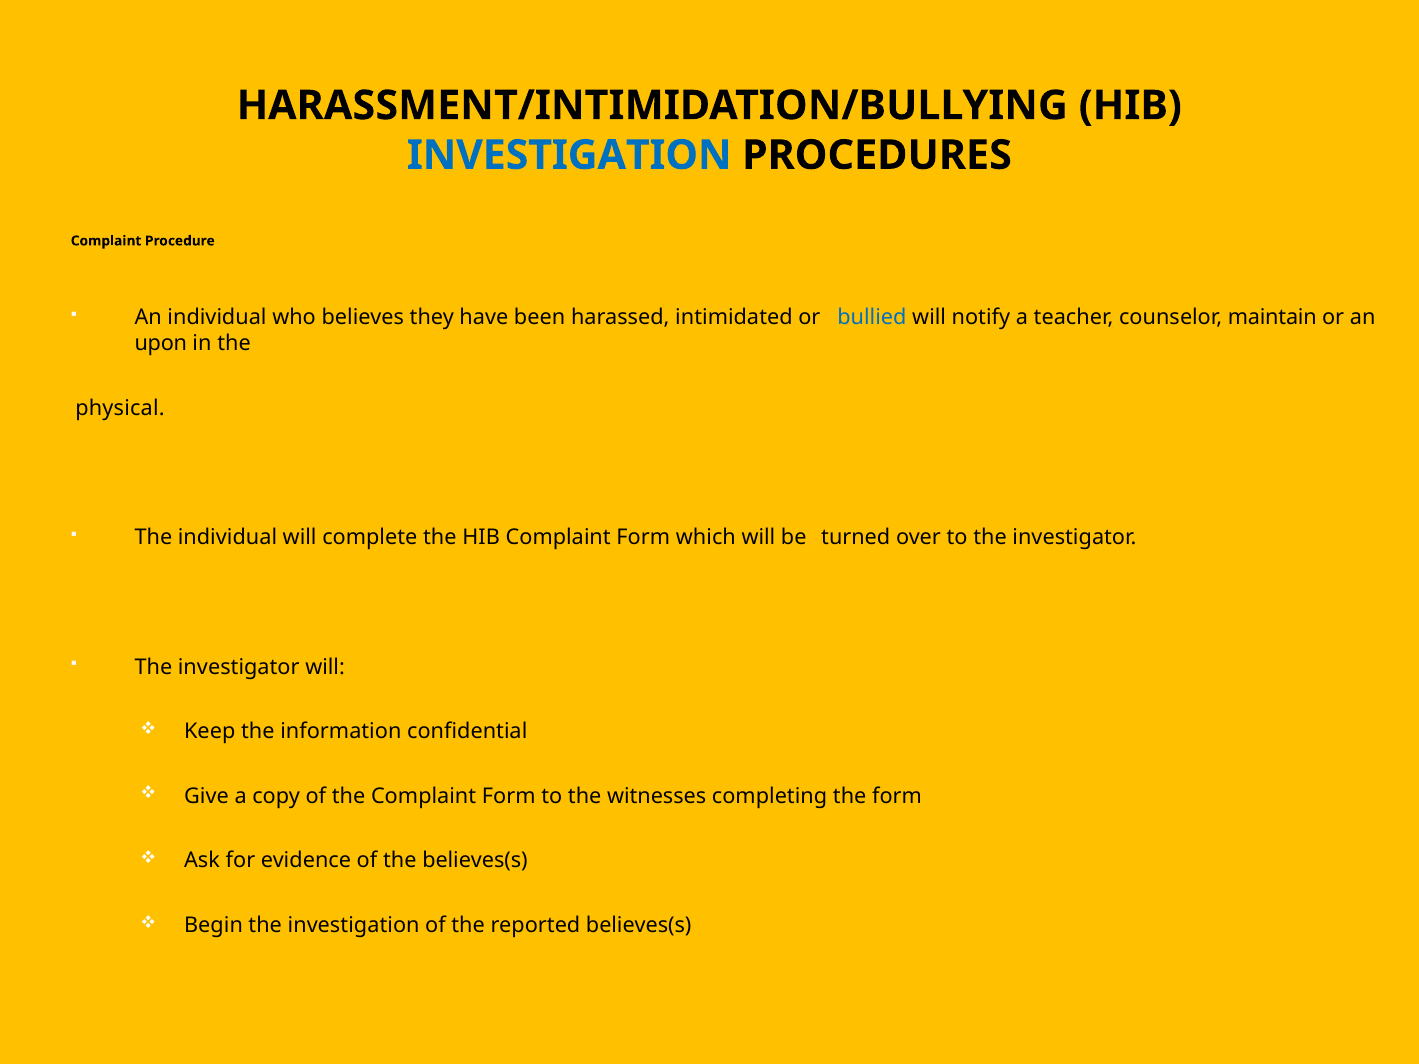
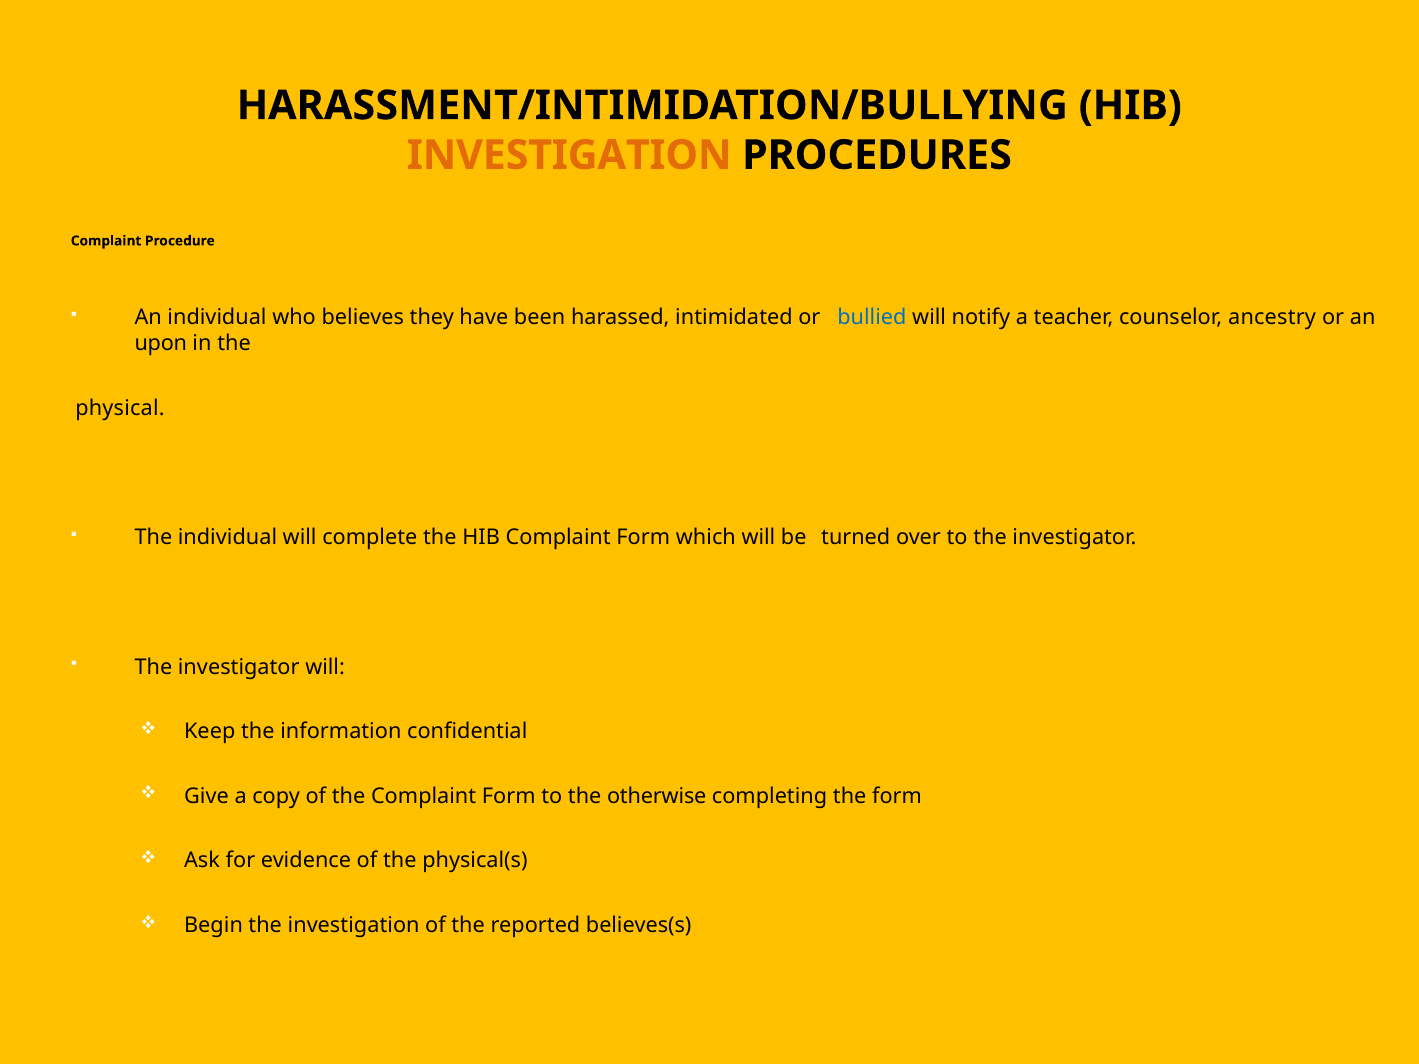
INVESTIGATION at (569, 155) colour: blue -> orange
maintain: maintain -> ancestry
witnesses: witnesses -> otherwise
the believes(s: believes(s -> physical(s
